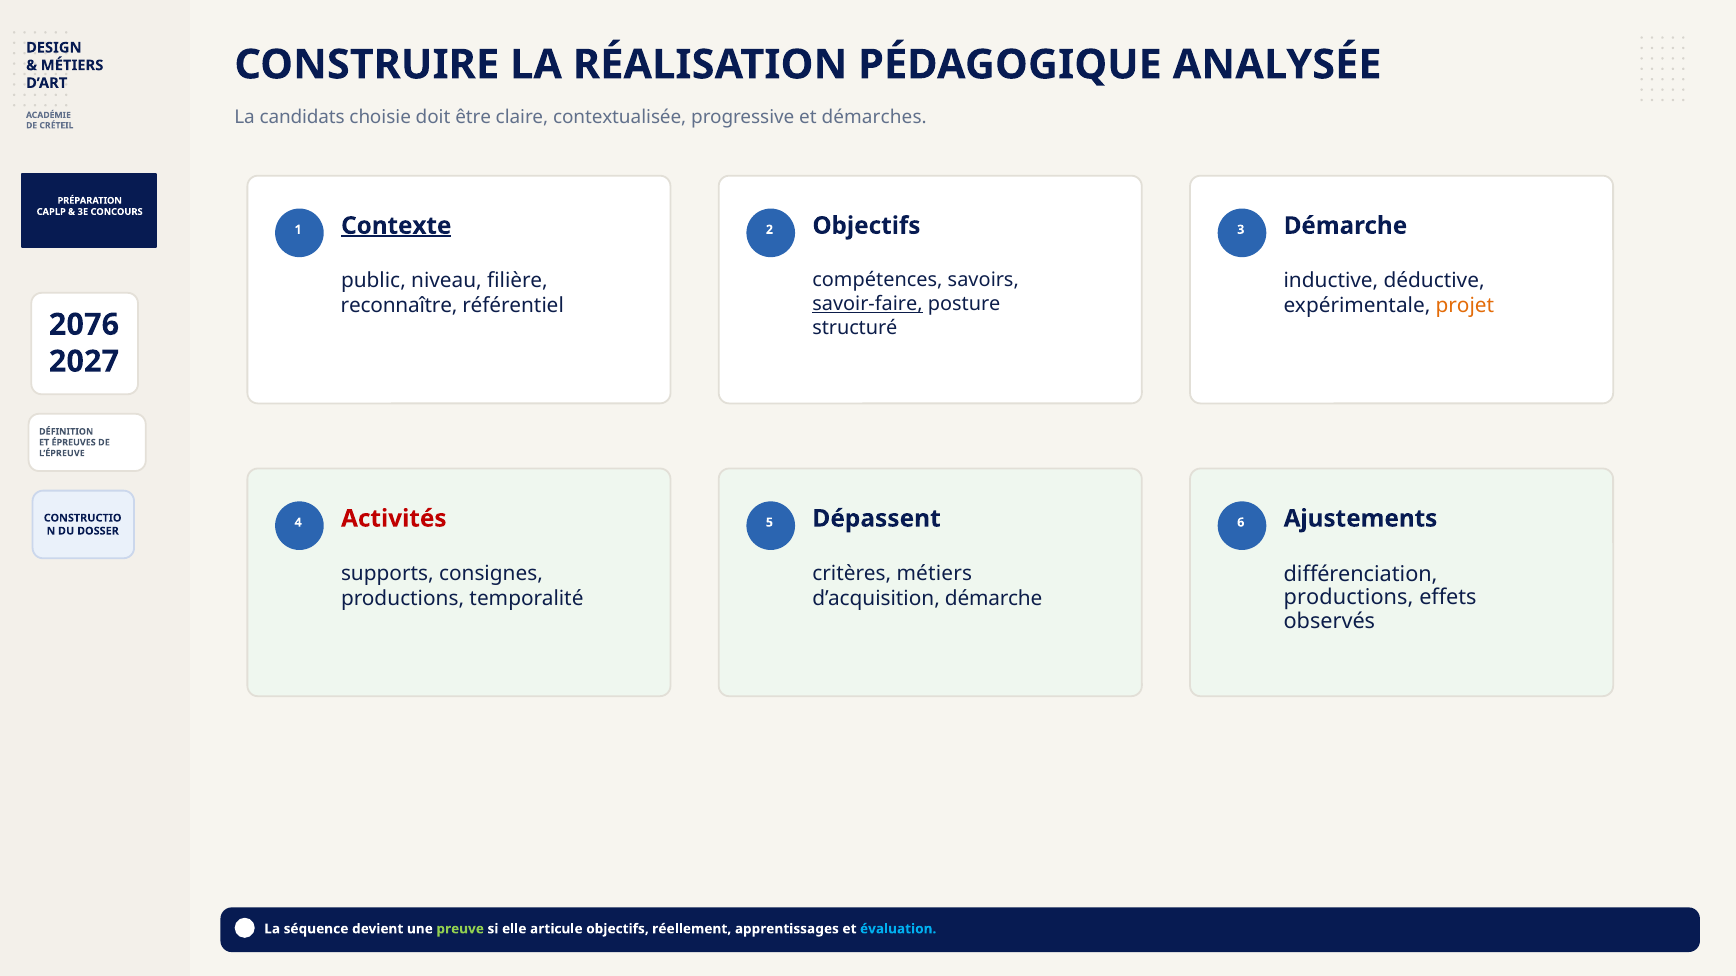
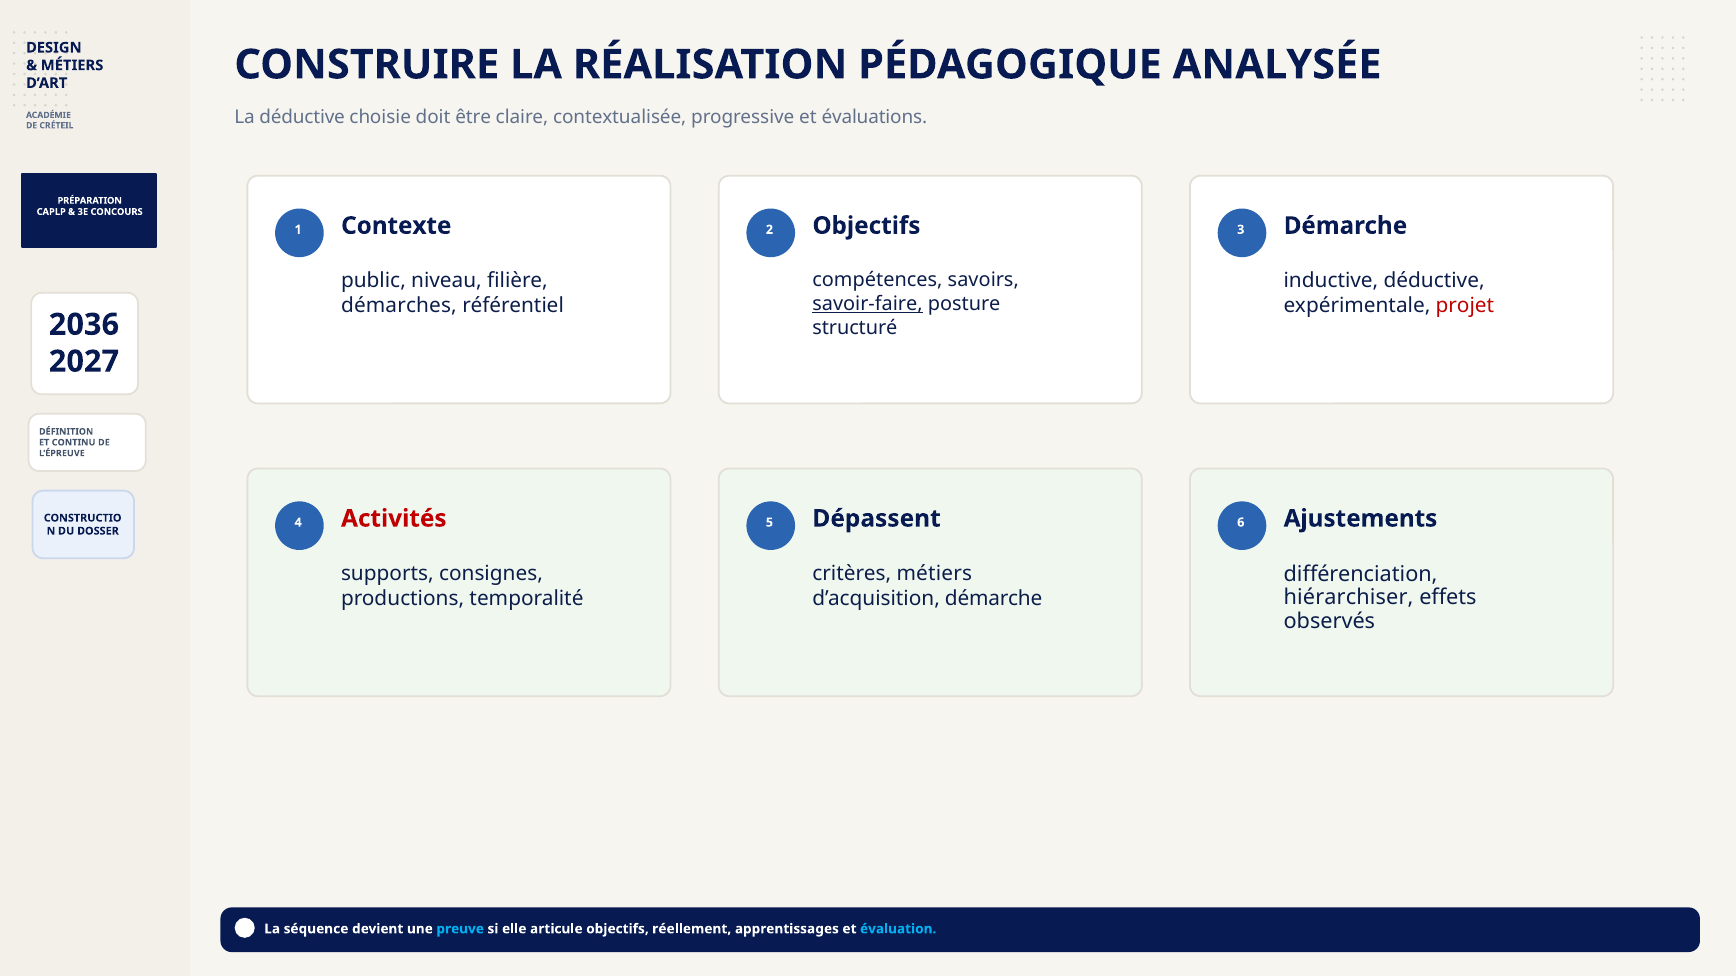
La candidats: candidats -> déductive
démarches: démarches -> évaluations
Contexte underline: present -> none
reconnaître: reconnaître -> démarches
projet colour: orange -> red
2076: 2076 -> 2036
ÉPREUVES: ÉPREUVES -> CONTINU
productions at (1349, 598): productions -> hiérarchiser
preuve colour: light green -> light blue
